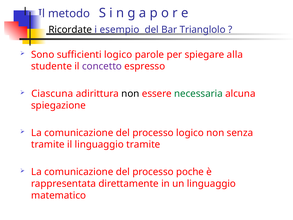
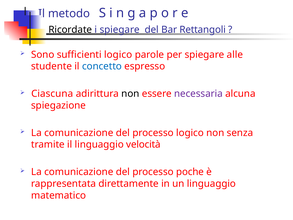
i esempio: esempio -> spiegare
Trianglolo: Trianglolo -> Rettangoli
alla: alla -> alle
concetto colour: purple -> blue
necessaria colour: green -> purple
linguaggio tramite: tramite -> velocità
